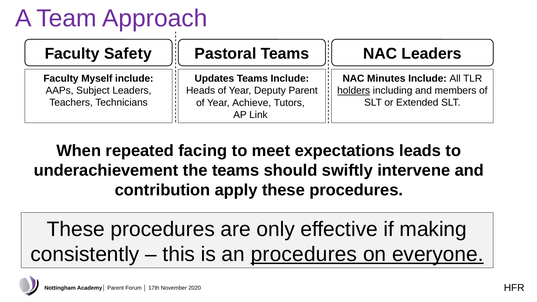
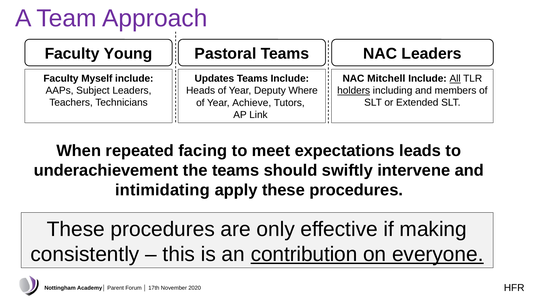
Safety: Safety -> Young
Minutes: Minutes -> Mitchell
All underline: none -> present
Deputy Parent: Parent -> Where
contribution: contribution -> intimidating
an procedures: procedures -> contribution
